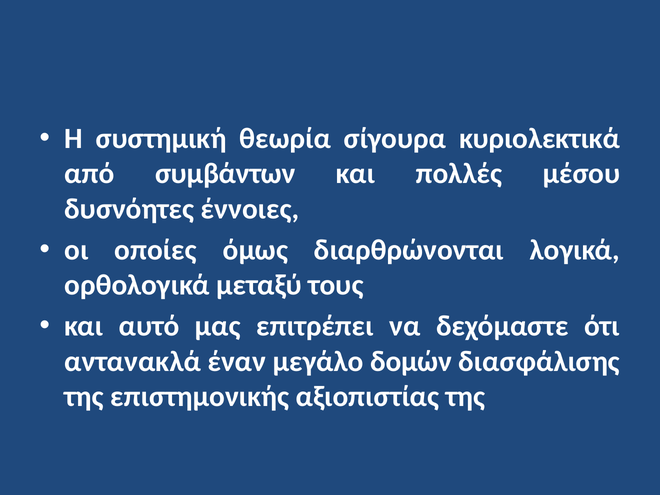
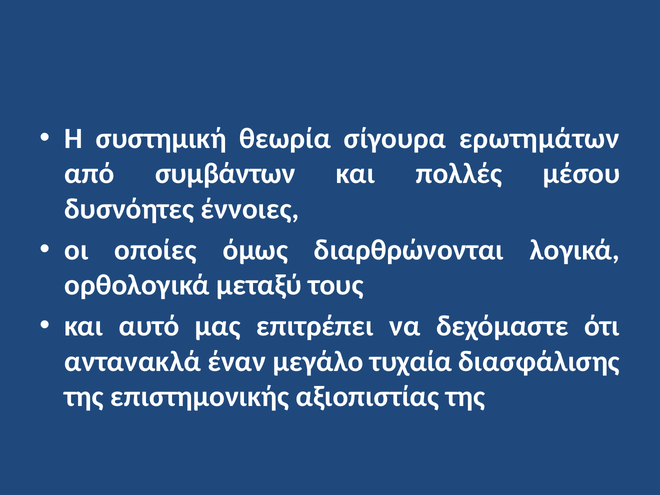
κυριολεκτικά: κυριολεκτικά -> ερωτημάτων
δομών: δομών -> τυχαία
